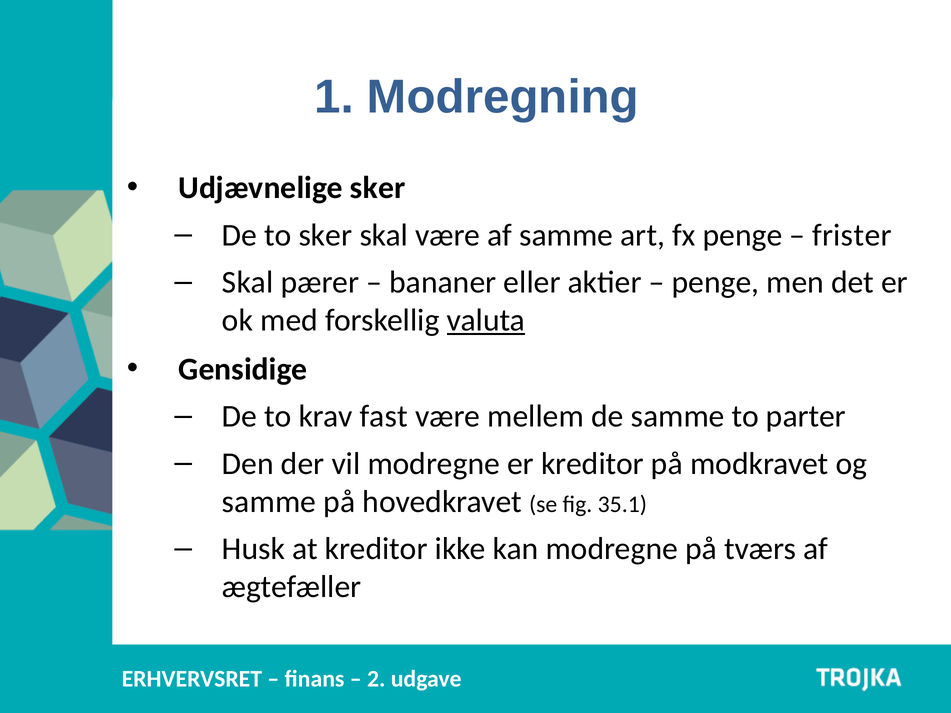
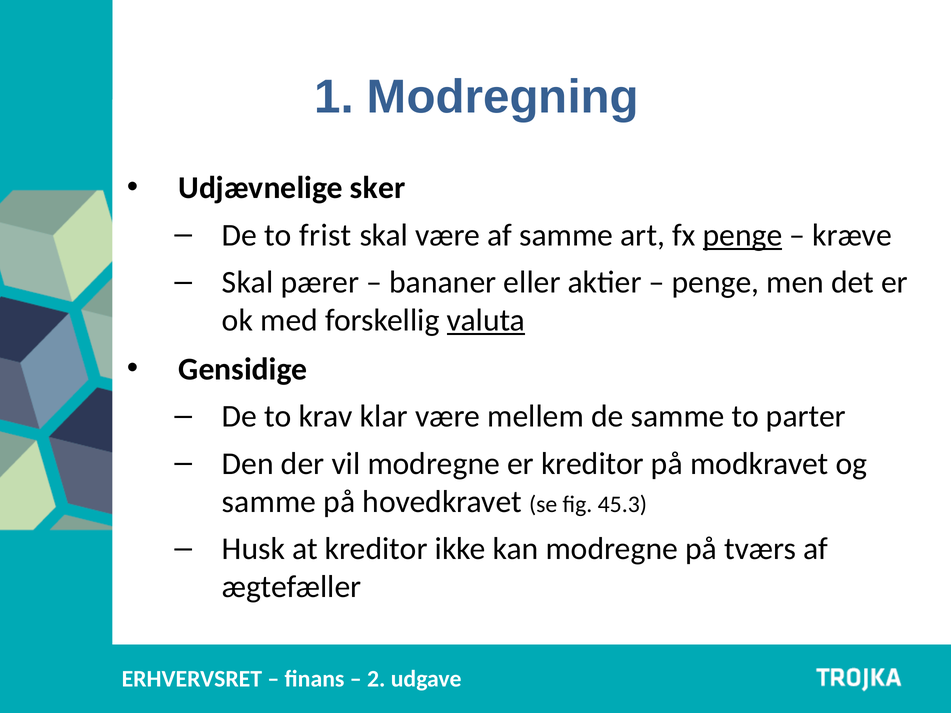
to sker: sker -> frist
penge at (743, 235) underline: none -> present
frister: frister -> kræve
fast: fast -> klar
35.1: 35.1 -> 45.3
